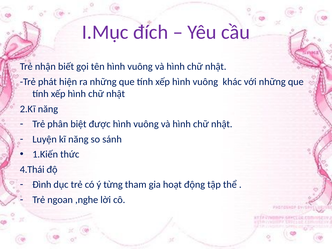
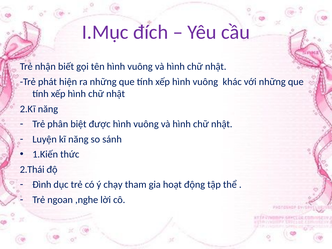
4.Thái: 4.Thái -> 2.Thái
từng: từng -> chạy
